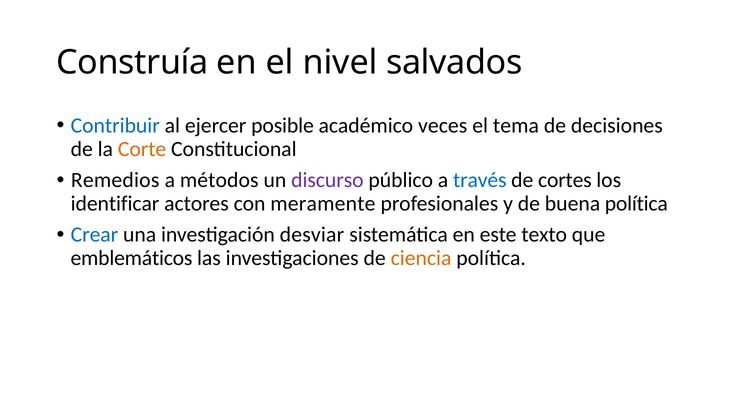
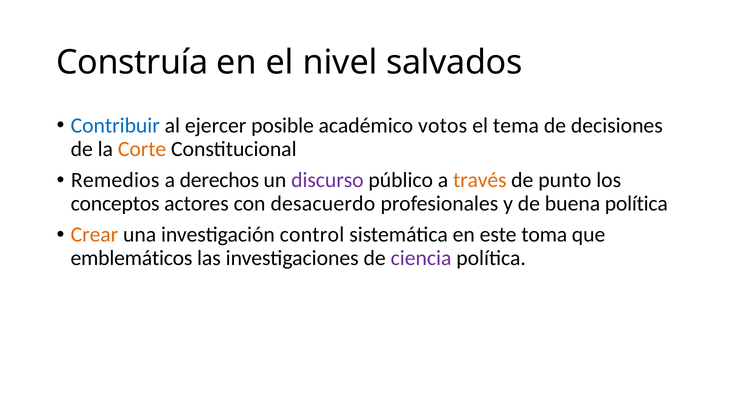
veces: veces -> votos
métodos: métodos -> derechos
través colour: blue -> orange
cortes: cortes -> punto
identificar: identificar -> conceptos
meramente: meramente -> desacuerdo
Crear colour: blue -> orange
desviar: desviar -> control
texto: texto -> toma
ciencia colour: orange -> purple
